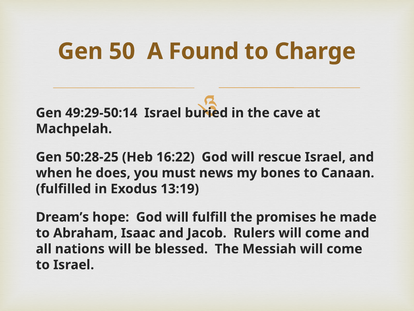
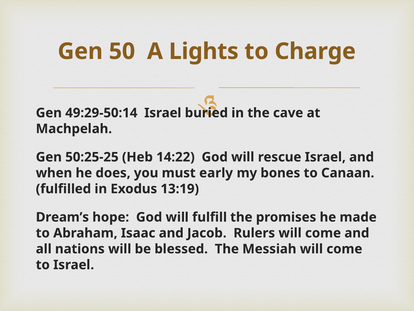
Found: Found -> Lights
50:28-25: 50:28-25 -> 50:25-25
16:22: 16:22 -> 14:22
news: news -> early
